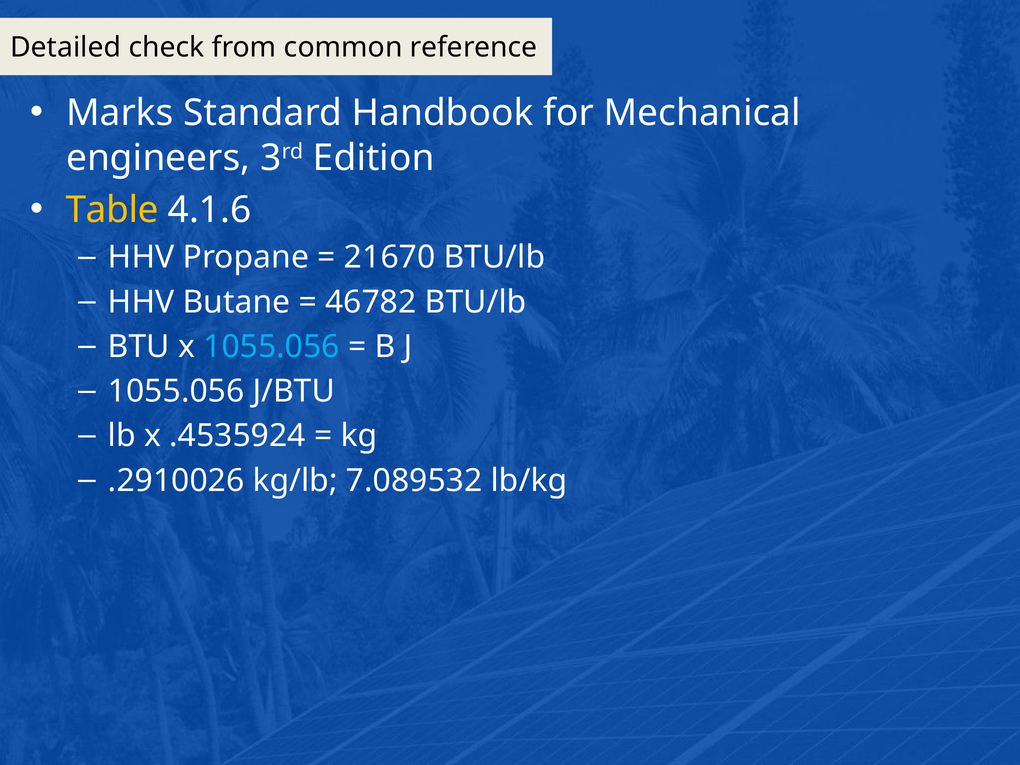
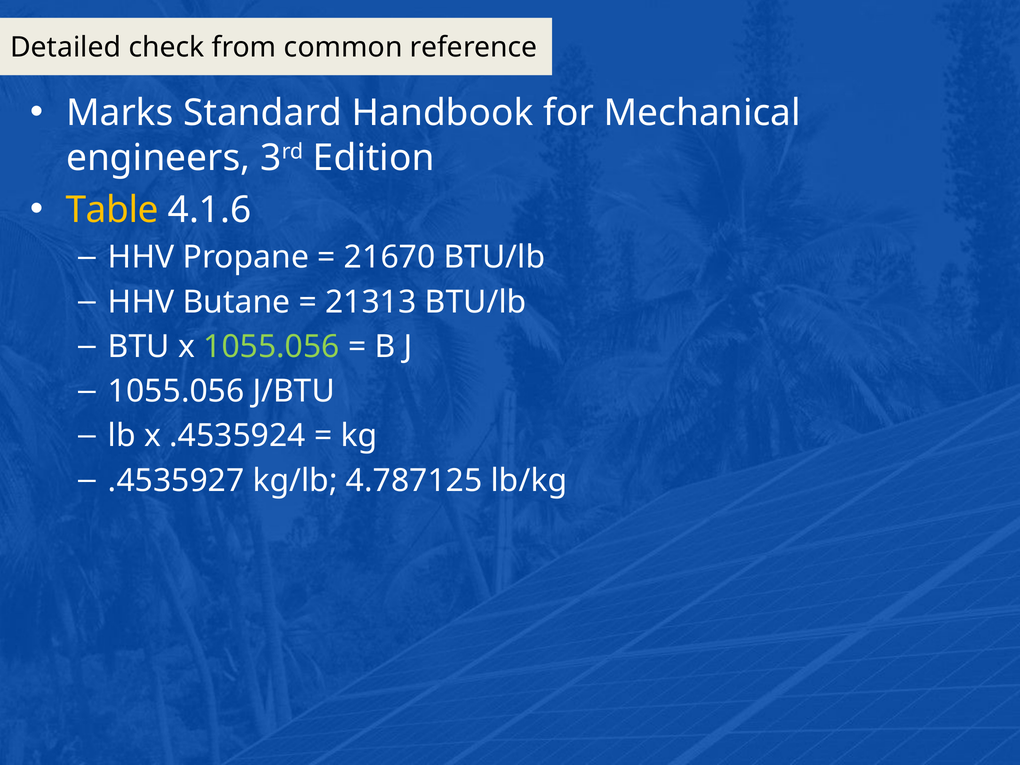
46782: 46782 -> 21313
1055.056 at (271, 347) colour: light blue -> light green
.2910026: .2910026 -> .4535927
7.089532: 7.089532 -> 4.787125
